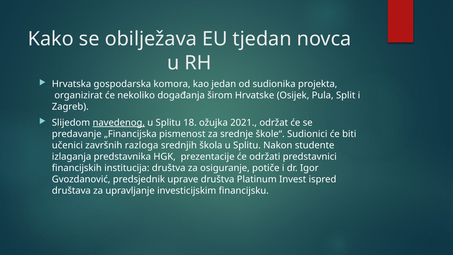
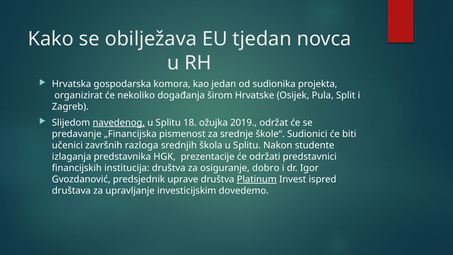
2021: 2021 -> 2019
potiče: potiče -> dobro
Platinum underline: none -> present
financijsku: financijsku -> dovedemo
